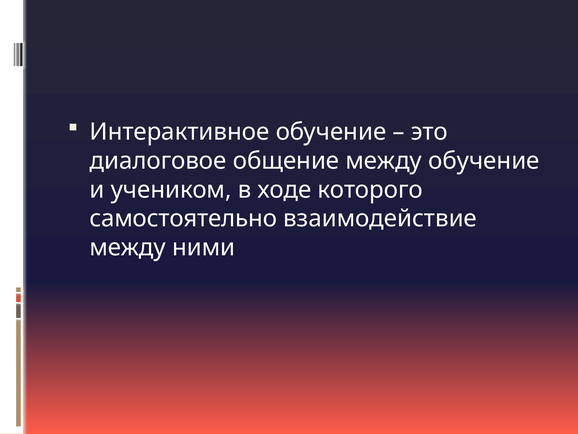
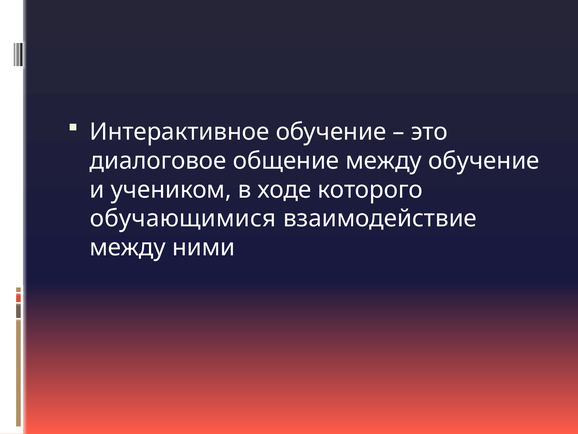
самостоятельно: самостоятельно -> обучающимися
